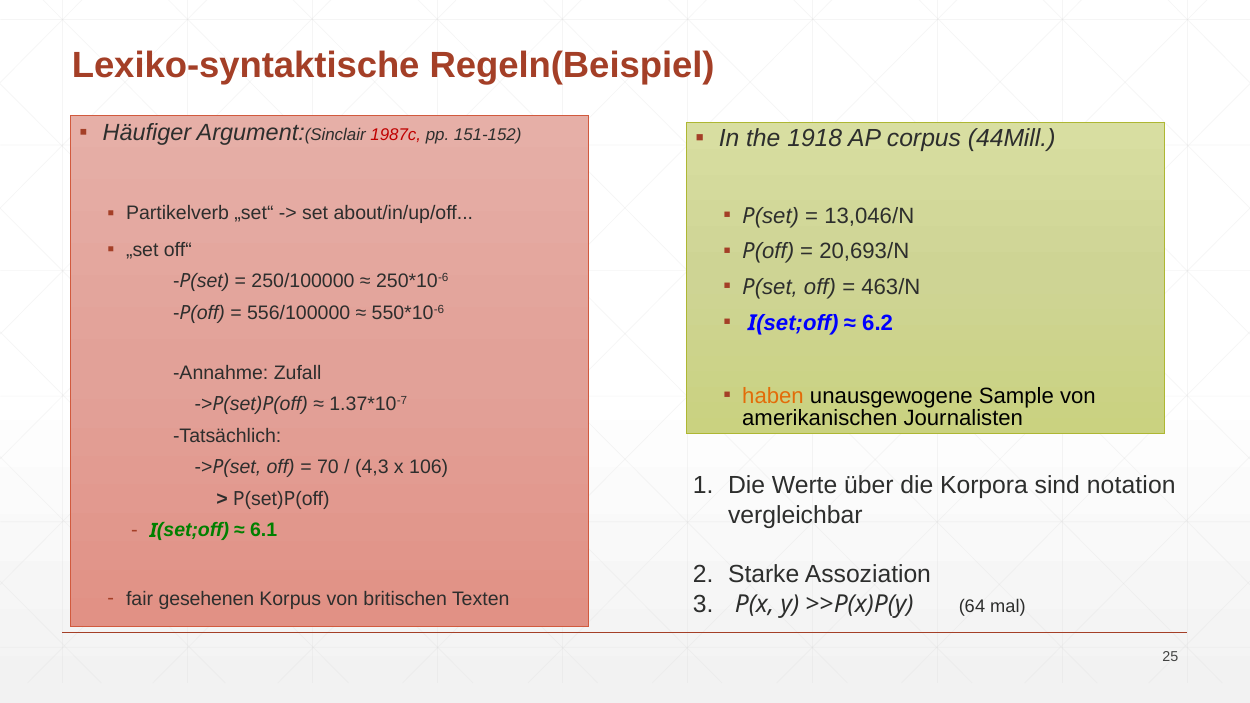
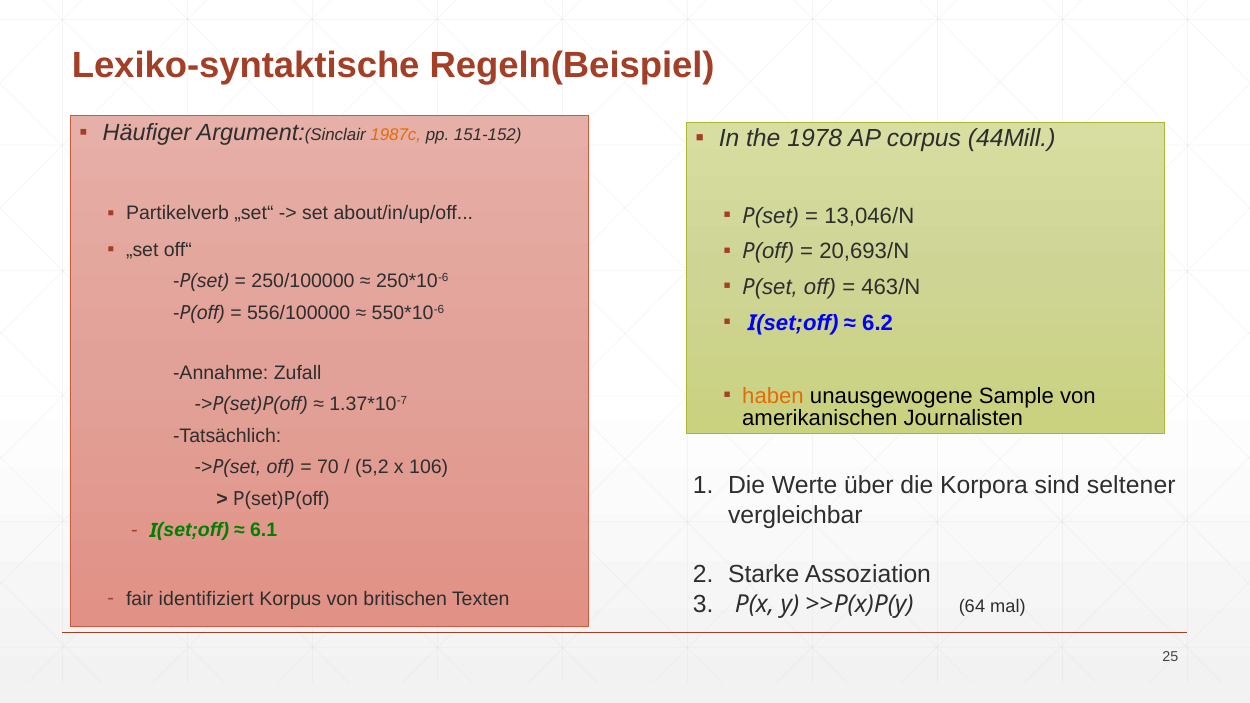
1987c colour: red -> orange
1918: 1918 -> 1978
4,3: 4,3 -> 5,2
notation: notation -> seltener
gesehenen: gesehenen -> identifiziert
